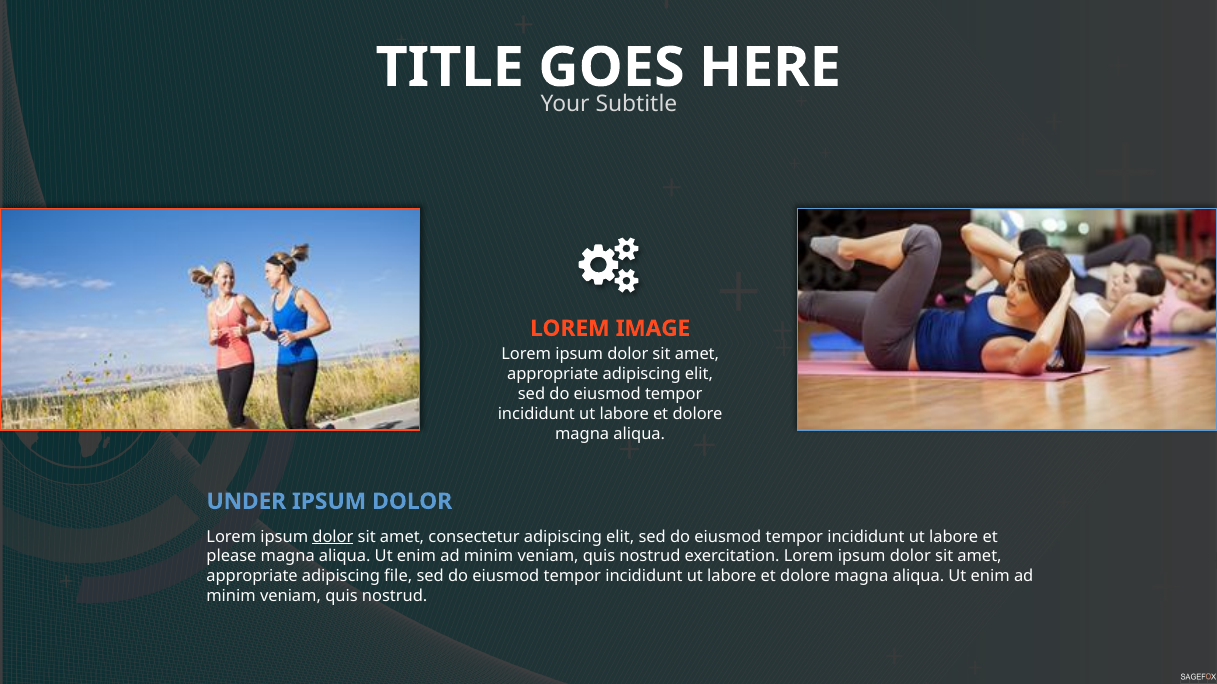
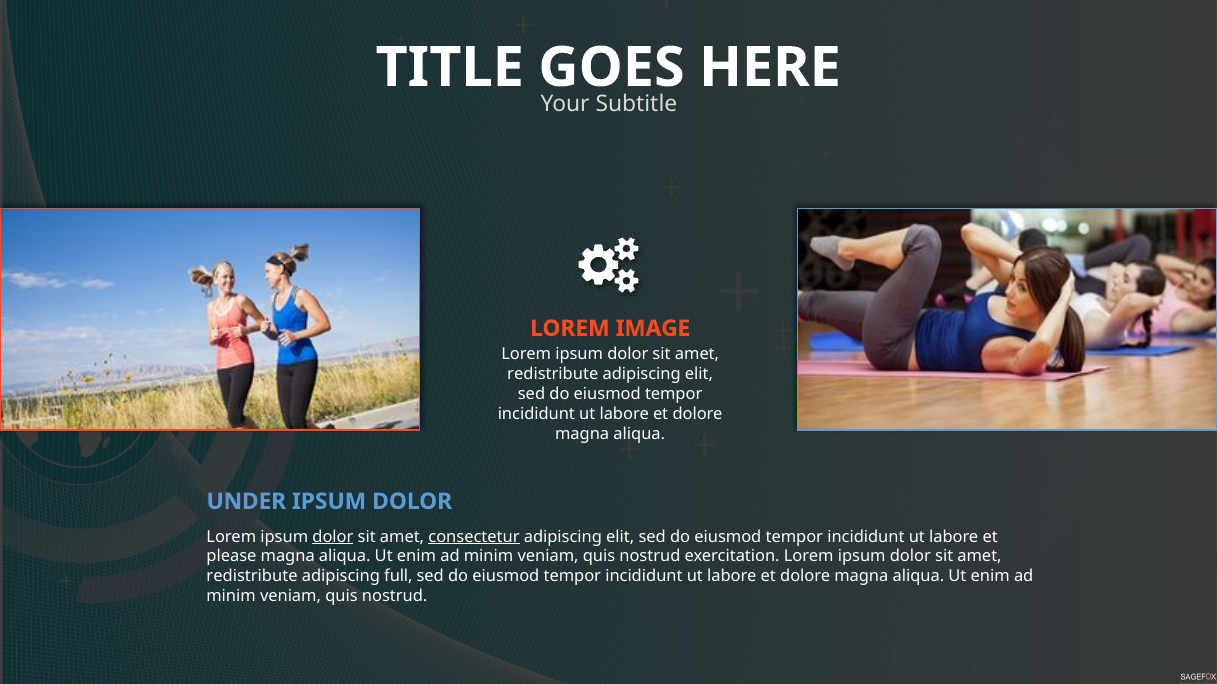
appropriate at (553, 375): appropriate -> redistribute
consectetur underline: none -> present
appropriate at (252, 577): appropriate -> redistribute
file: file -> full
